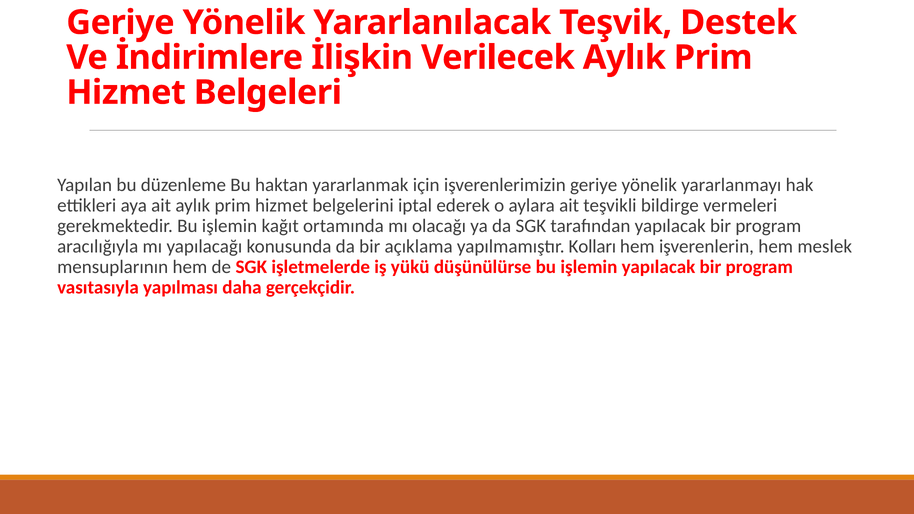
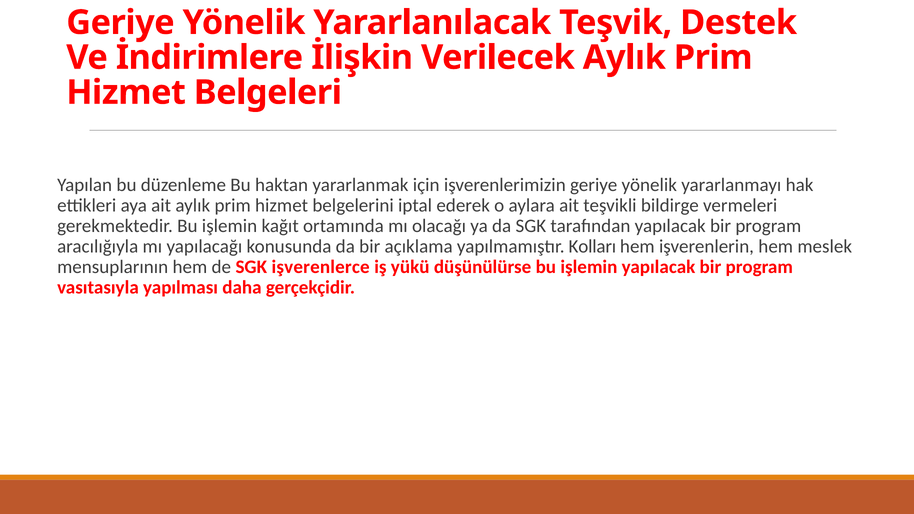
işletmelerde: işletmelerde -> işverenlerce
